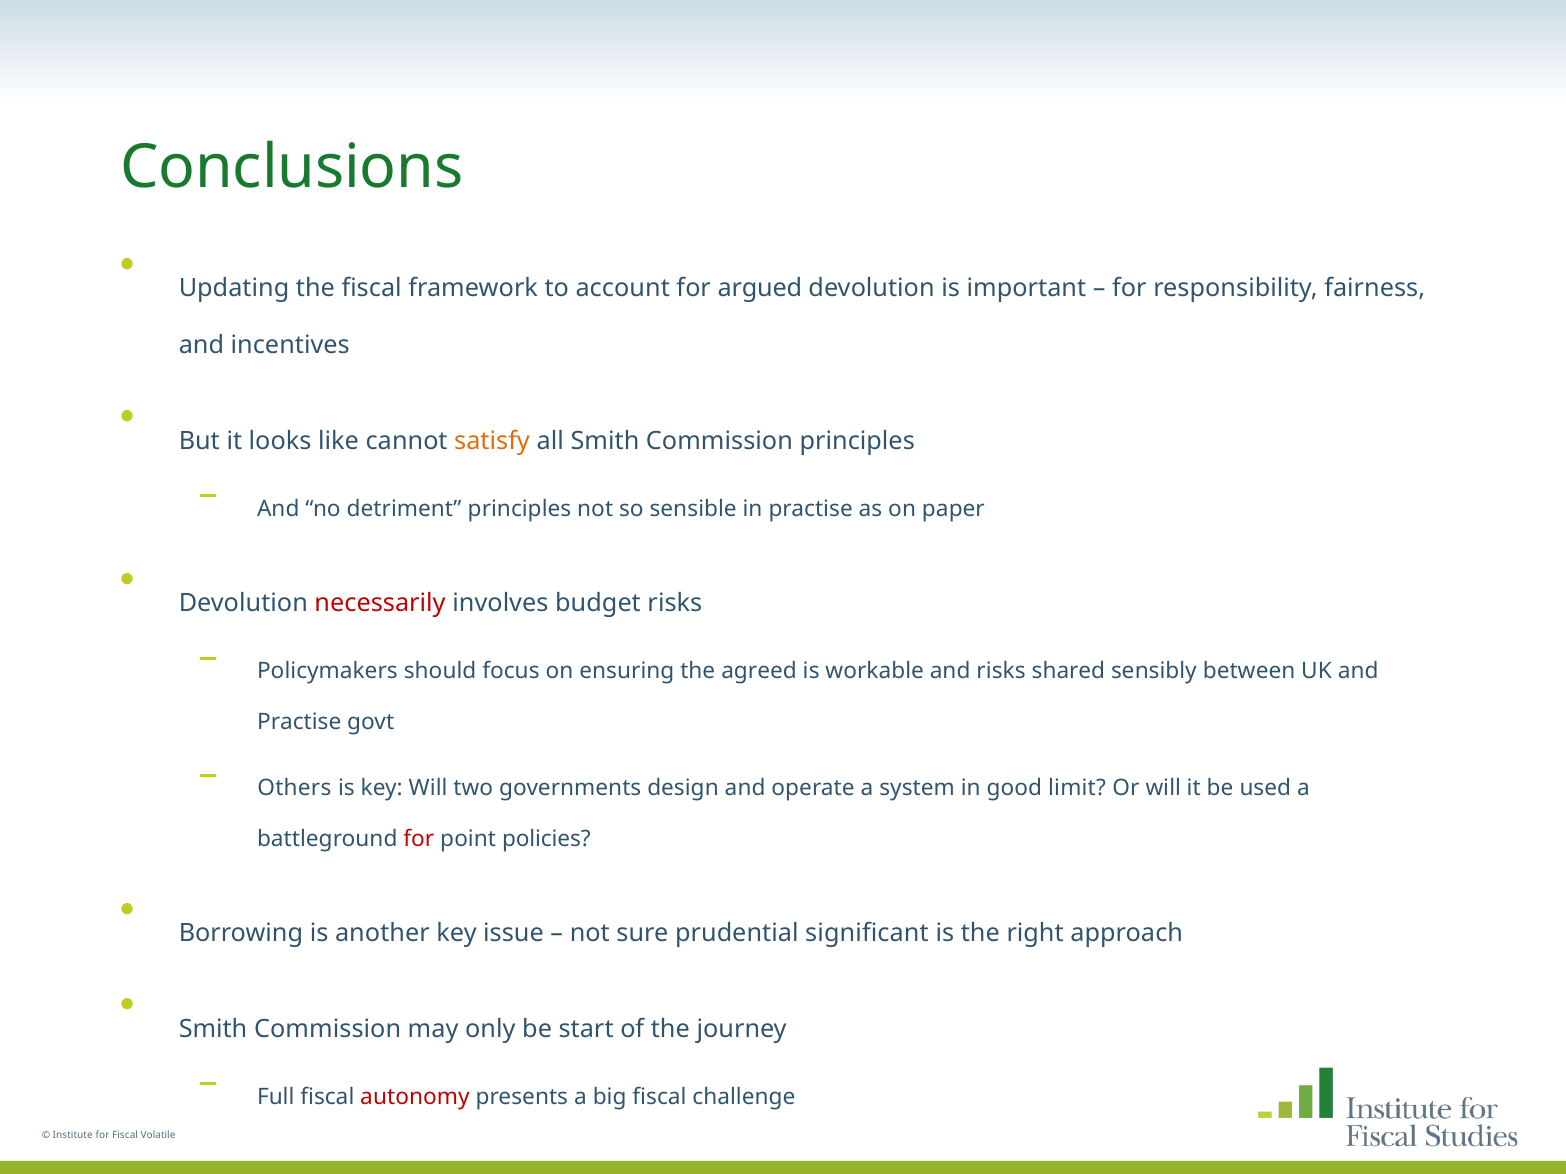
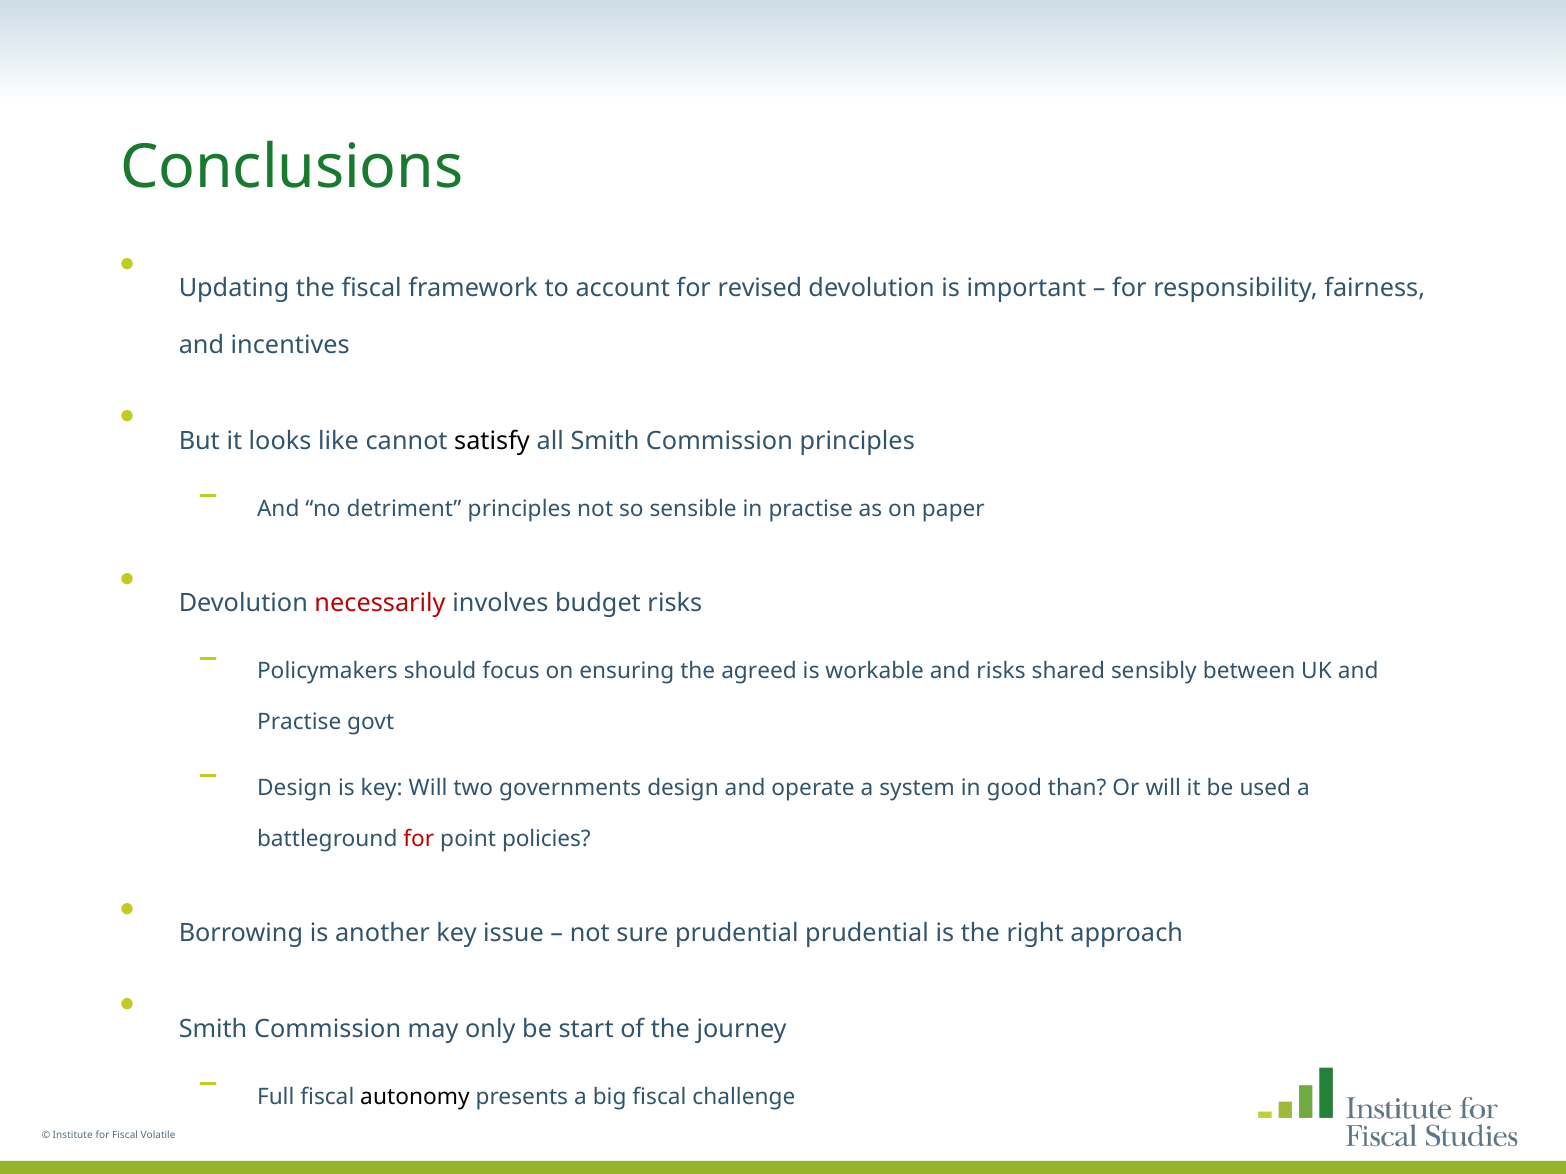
argued: argued -> revised
satisfy colour: orange -> black
Others at (294, 789): Others -> Design
limit: limit -> than
prudential significant: significant -> prudential
autonomy colour: red -> black
